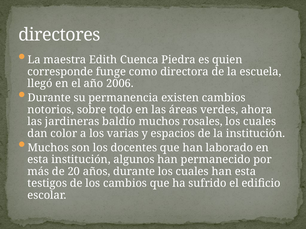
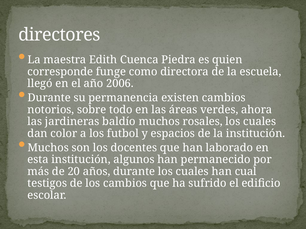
varias: varias -> futbol
han esta: esta -> cual
